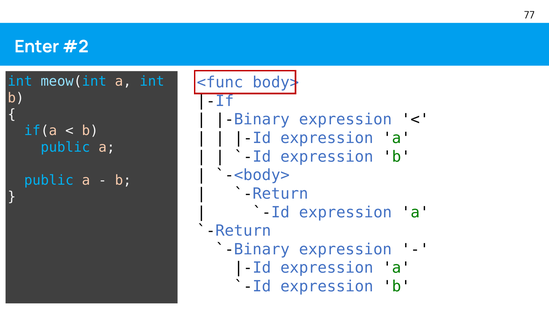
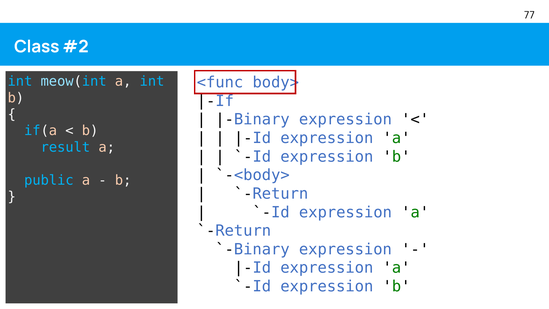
Enter: Enter -> Class
public at (65, 147): public -> result
